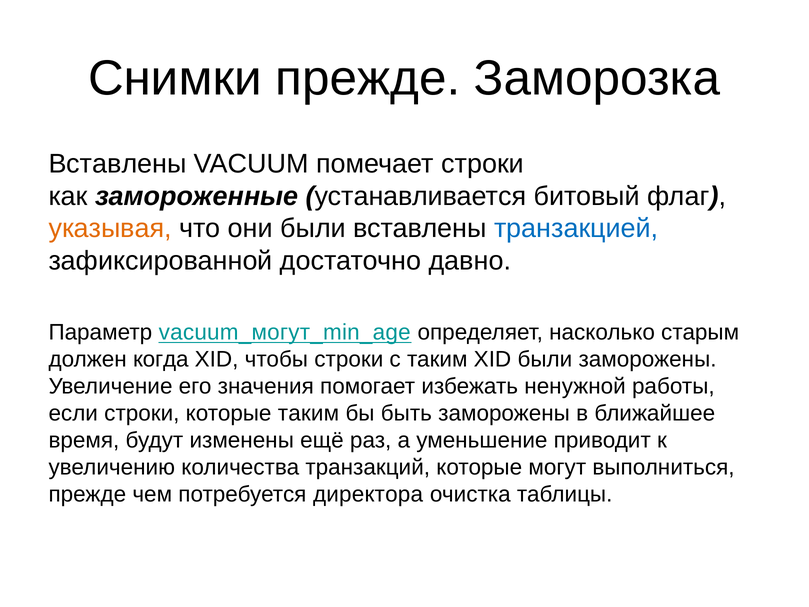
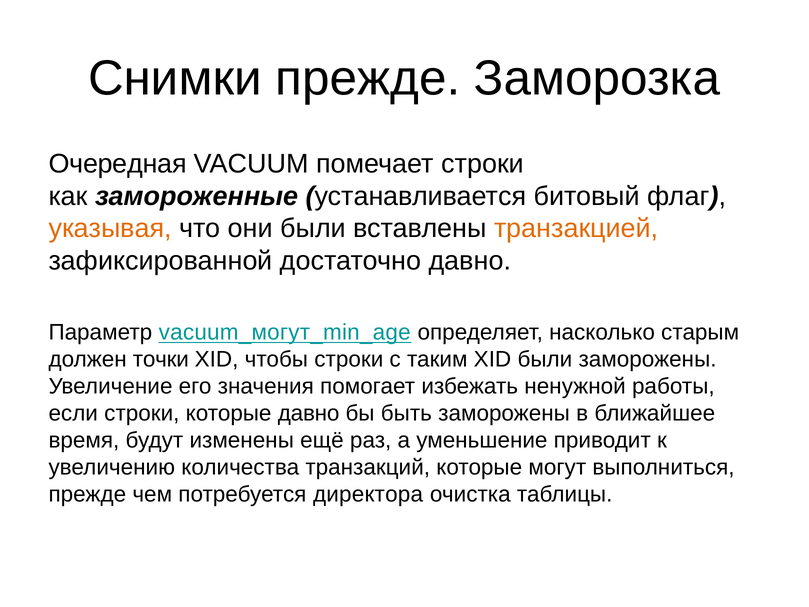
Вставлены at (117, 164): Вставлены -> Очередная
транзакцией colour: blue -> orange
когда: когда -> точки
которые таким: таким -> давно
